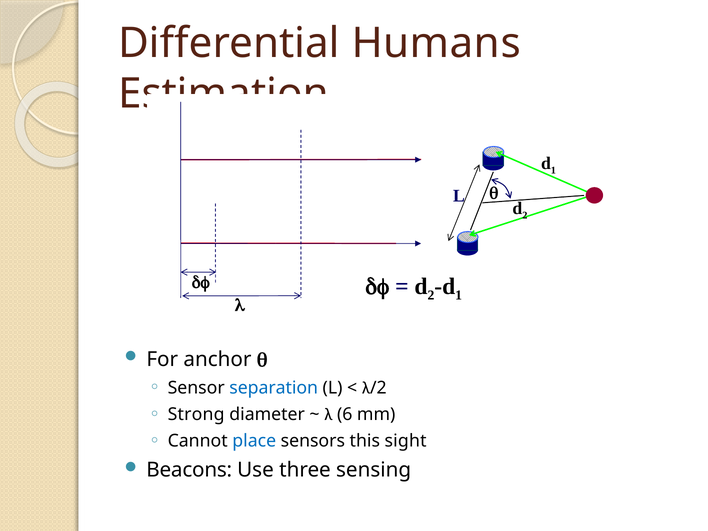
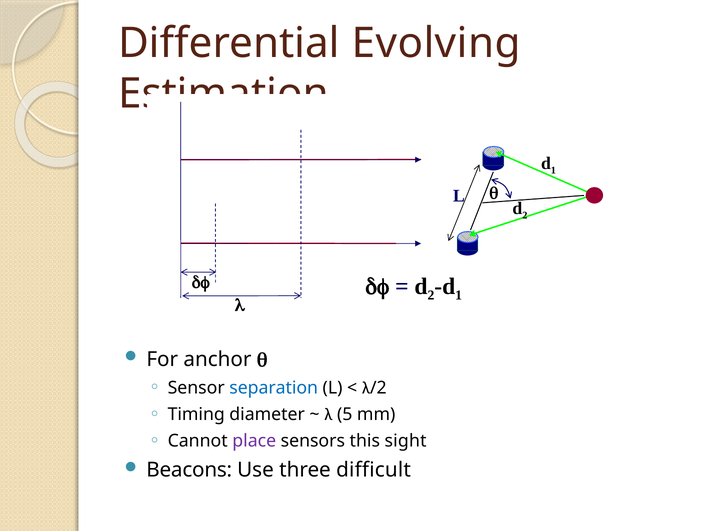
Humans: Humans -> Evolving
Strong: Strong -> Timing
6: 6 -> 5
place colour: blue -> purple
sensing: sensing -> difficult
